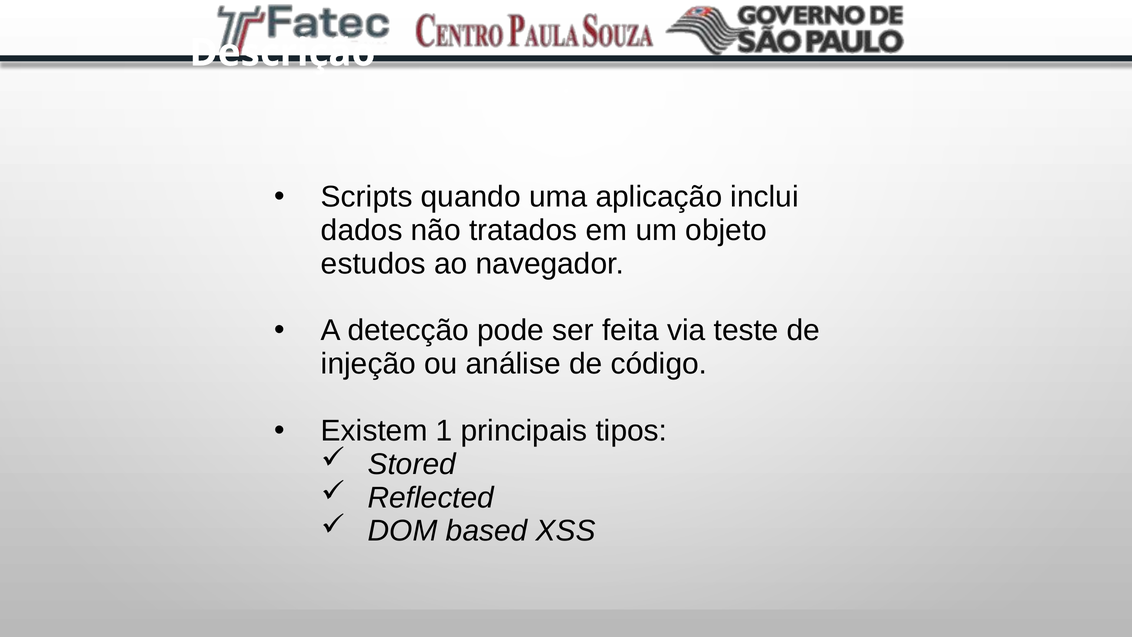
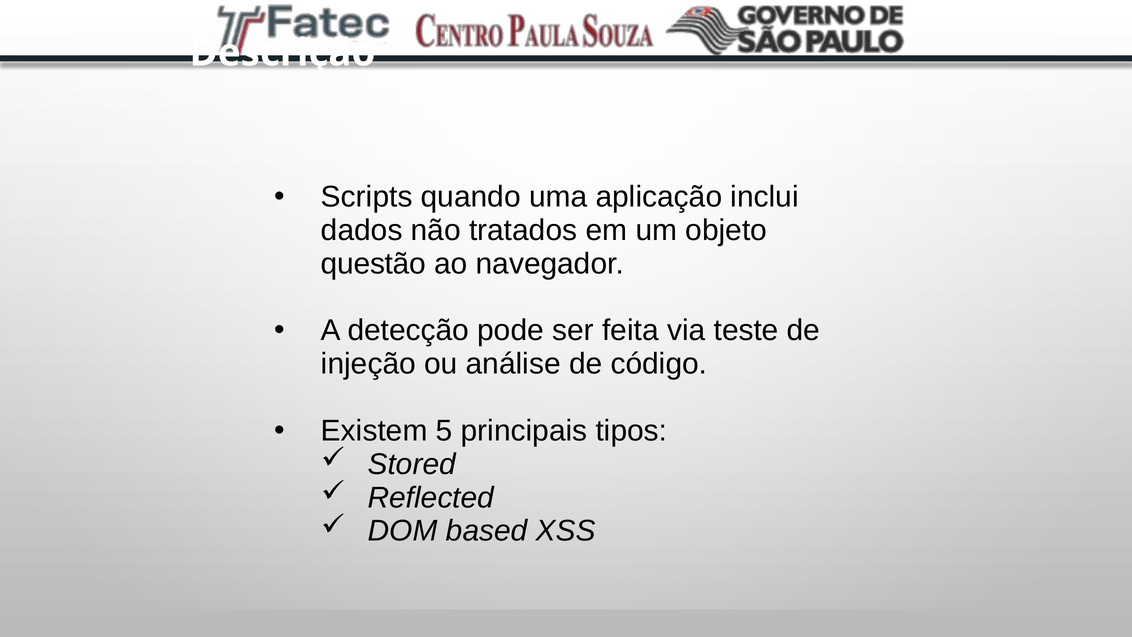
estudos: estudos -> questão
1: 1 -> 5
